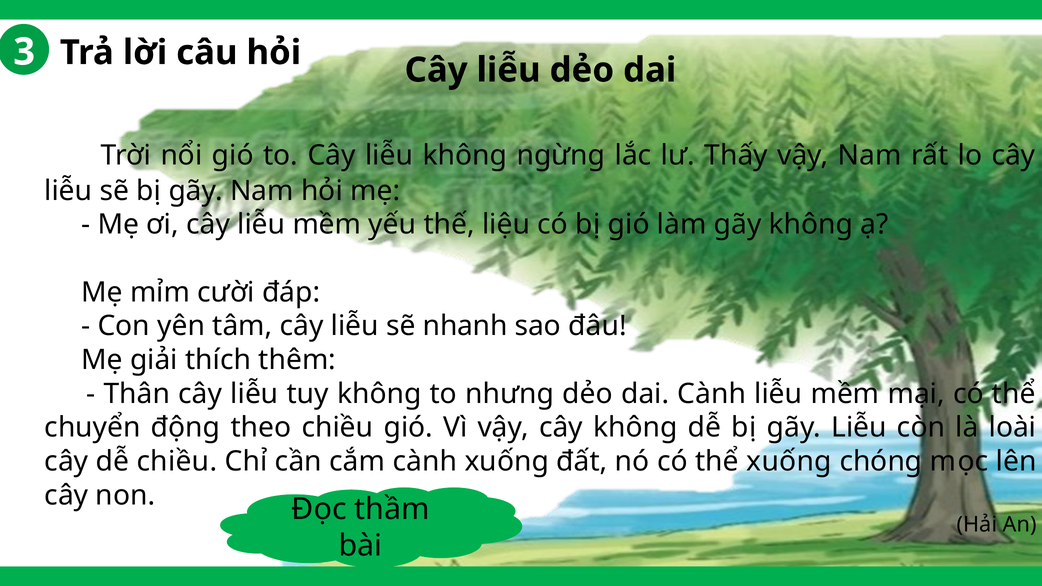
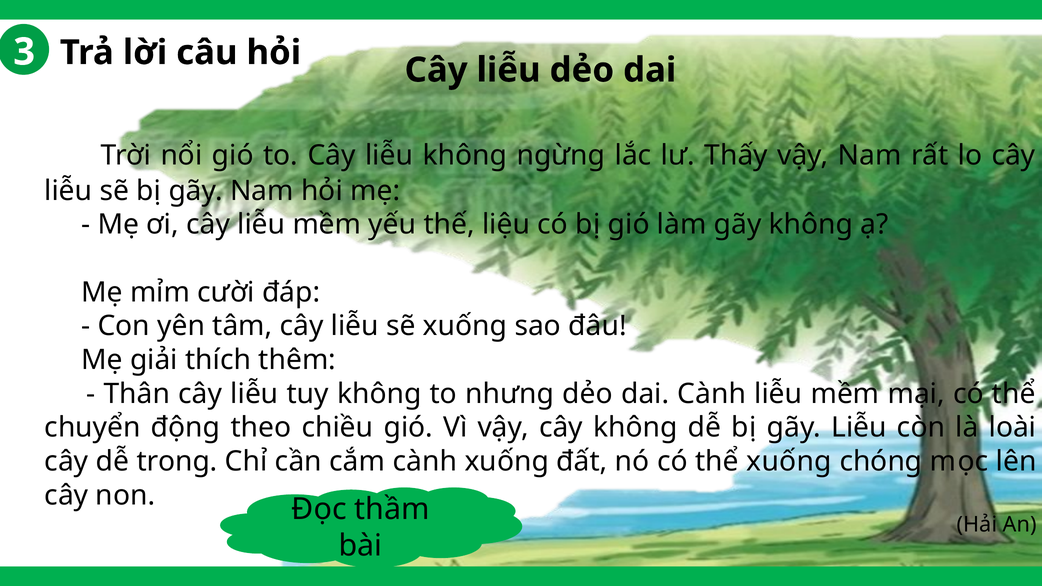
sẽ nhanh: nhanh -> xuống
dễ chiều: chiều -> trong
